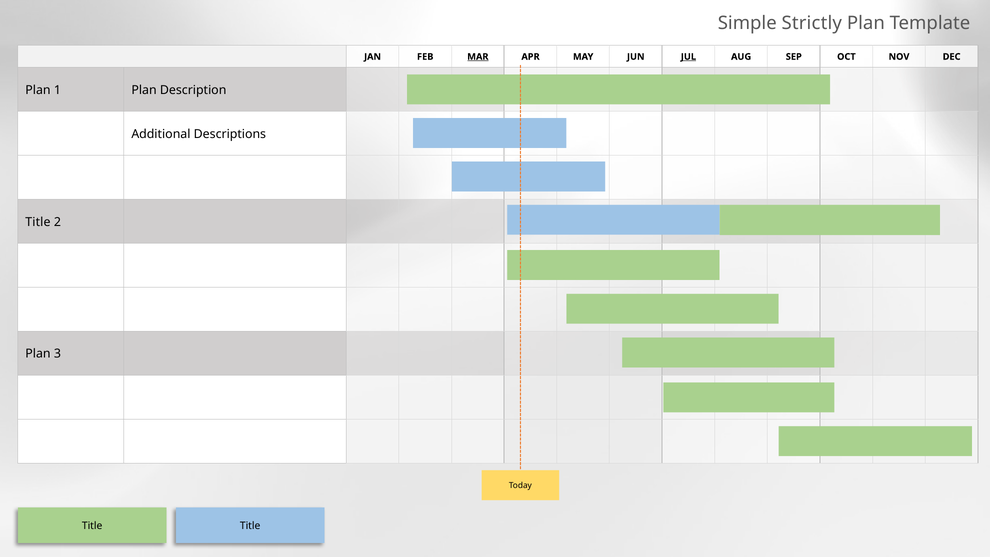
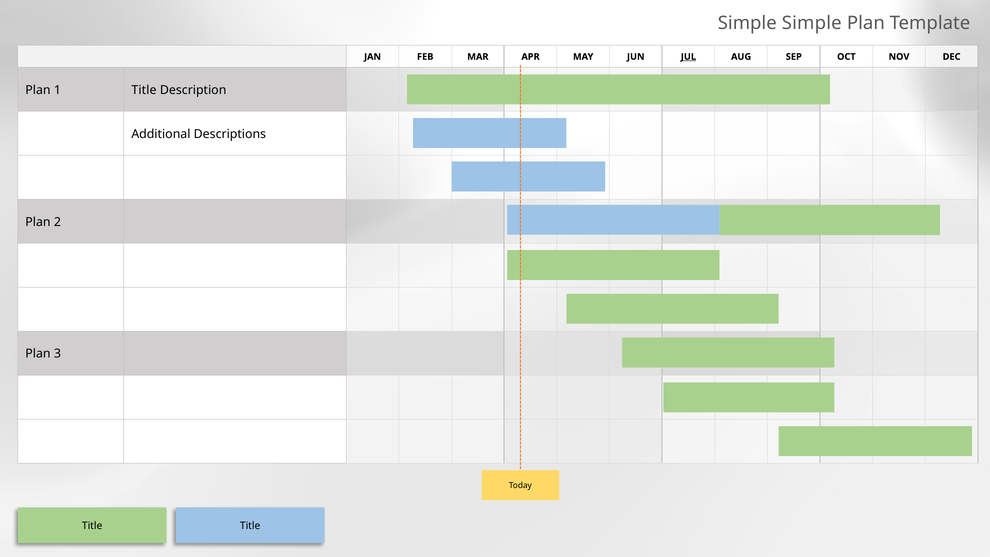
Simple Strictly: Strictly -> Simple
MAR underline: present -> none
1 Plan: Plan -> Title
Title at (38, 222): Title -> Plan
